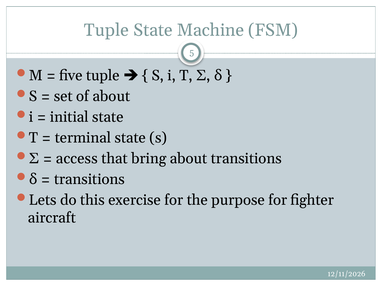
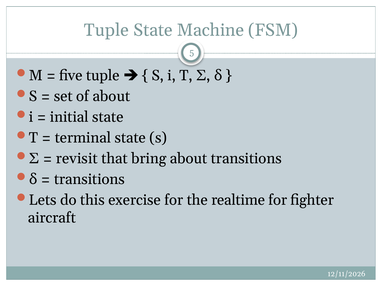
access: access -> revisit
purpose: purpose -> realtime
